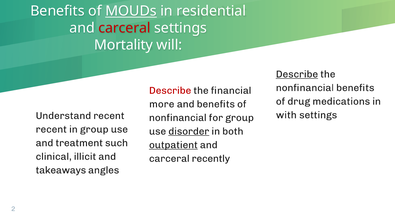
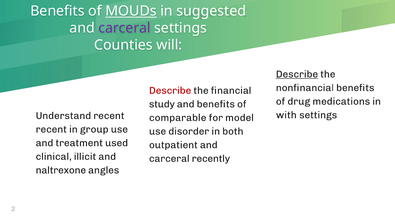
residential: residential -> suggested
carceral at (125, 28) colour: red -> purple
Mortality: Mortality -> Counties
more: more -> study
nonfinancial at (178, 118): nonfinancial -> comparable
for group: group -> model
disorder underline: present -> none
such: such -> used
outpatient underline: present -> none
takeaways: takeaways -> naltrexone
